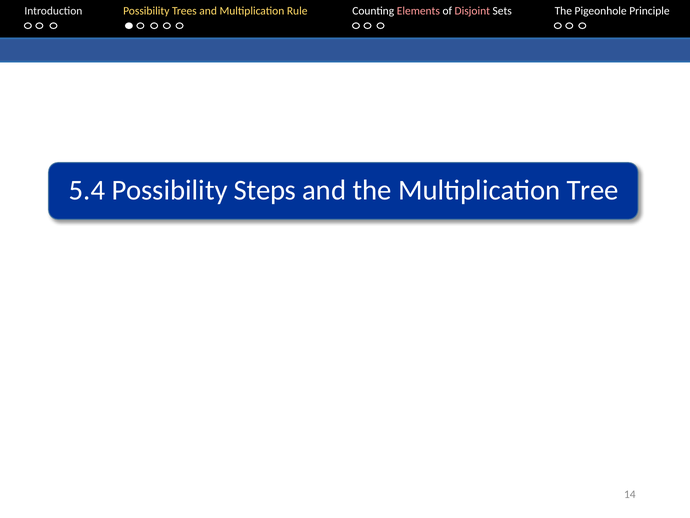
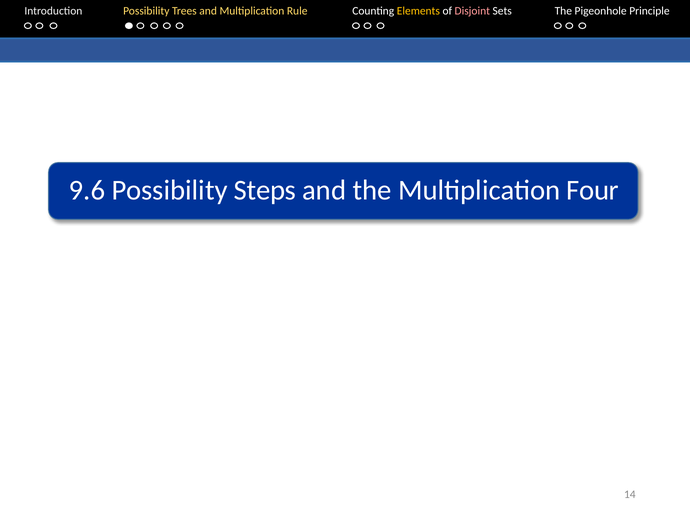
Elements colour: pink -> yellow
5.4: 5.4 -> 9.6
Tree: Tree -> Four
